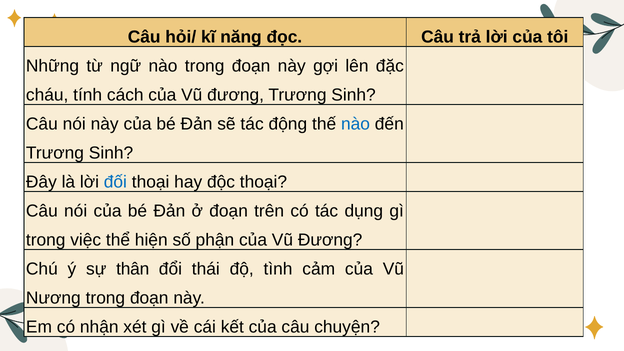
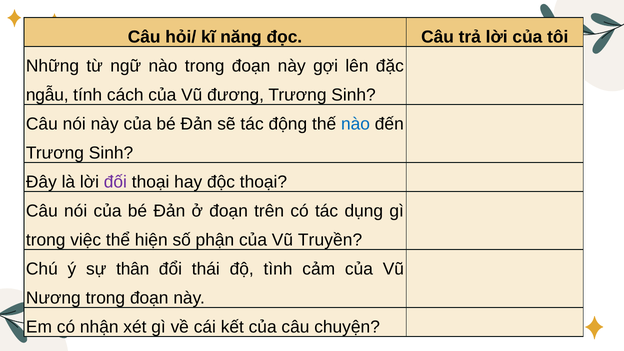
cháu: cháu -> ngẫu
đối colour: blue -> purple
phận của Vũ Đương: Đương -> Truyền
